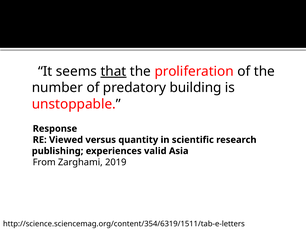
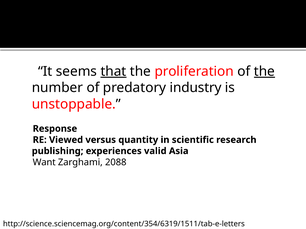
the at (264, 72) underline: none -> present
building: building -> industry
From: From -> Want
2019: 2019 -> 2088
